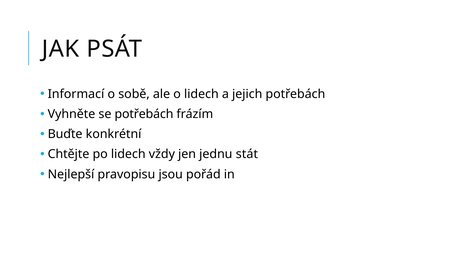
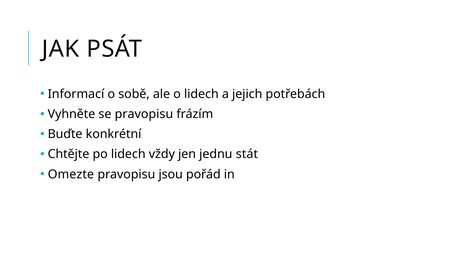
se potřebách: potřebách -> pravopisu
Nejlepší: Nejlepší -> Omezte
